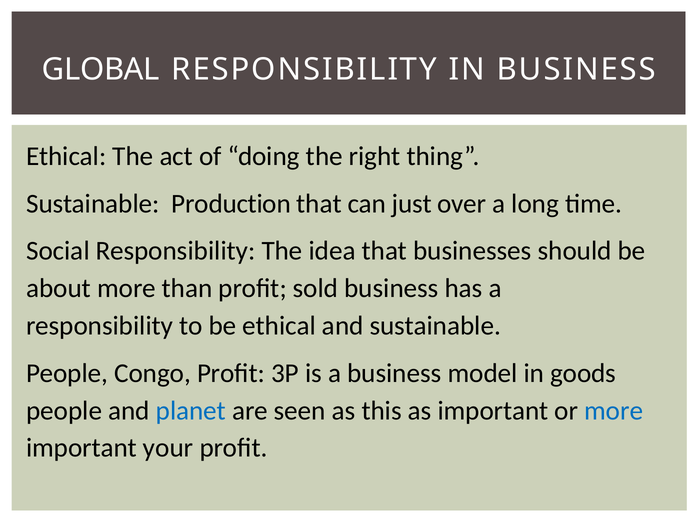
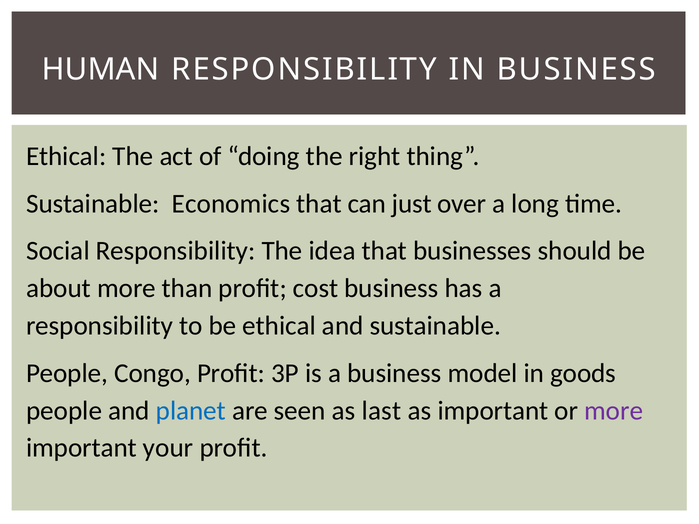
GLOBAL: GLOBAL -> HUMAN
Production: Production -> Economics
sold: sold -> cost
this: this -> last
more at (614, 411) colour: blue -> purple
